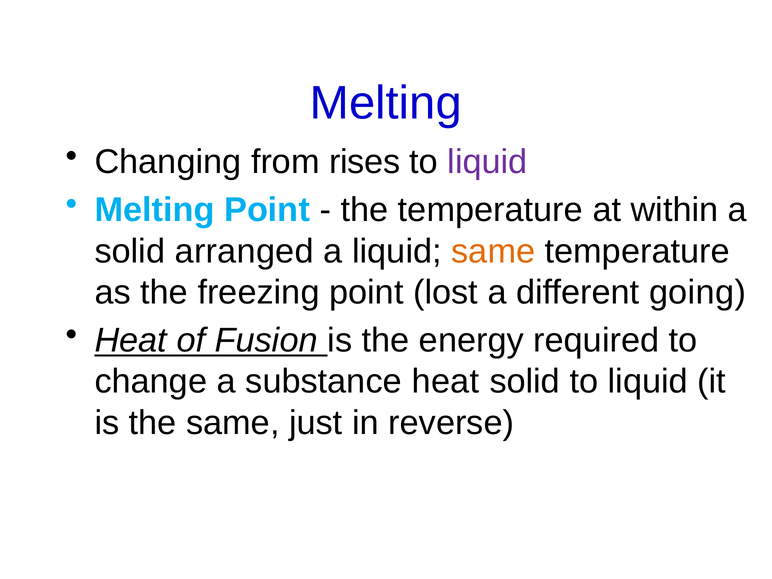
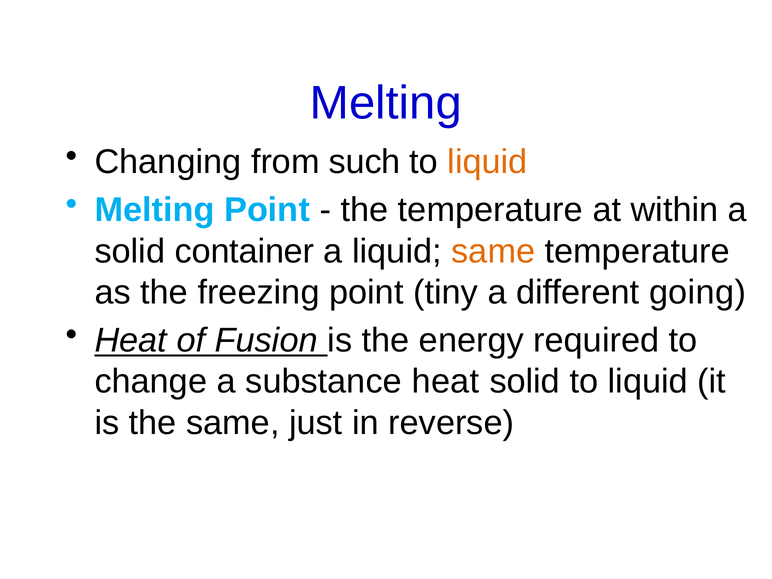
rises: rises -> such
liquid at (487, 162) colour: purple -> orange
arranged: arranged -> container
lost: lost -> tiny
